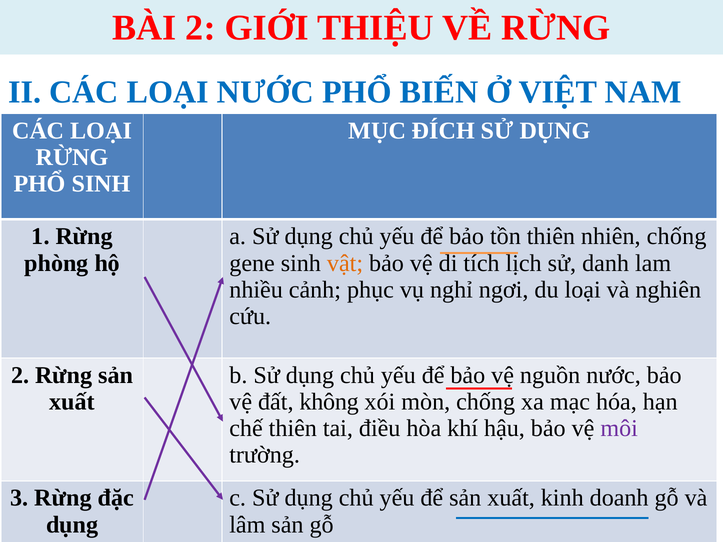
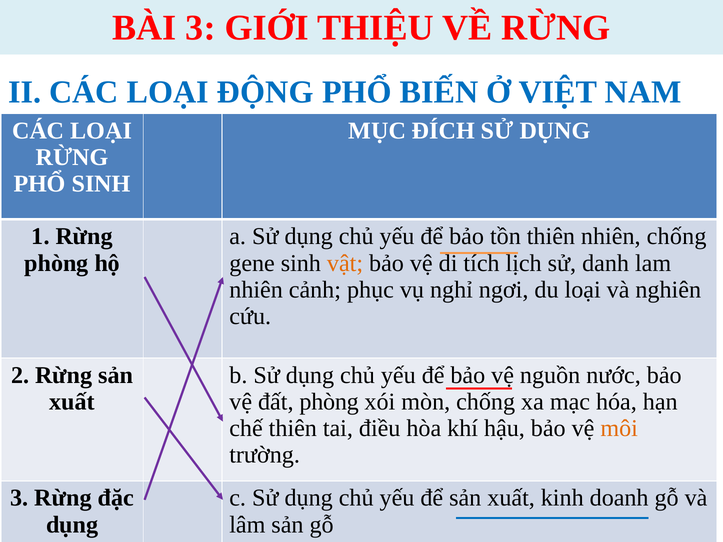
BÀI 2: 2 -> 3
LOẠI NƯỚC: NƯỚC -> ĐỘNG
nhiều at (256, 290): nhiều -> nhiên
đất không: không -> phòng
môi colour: purple -> orange
